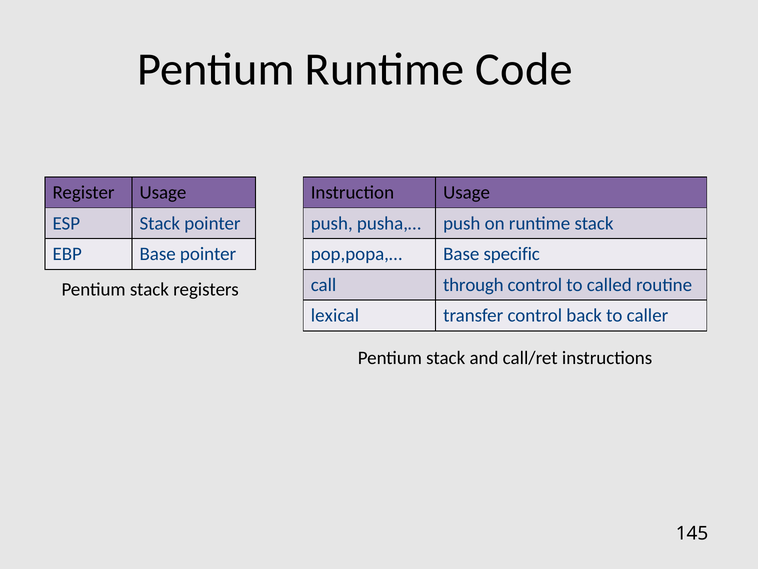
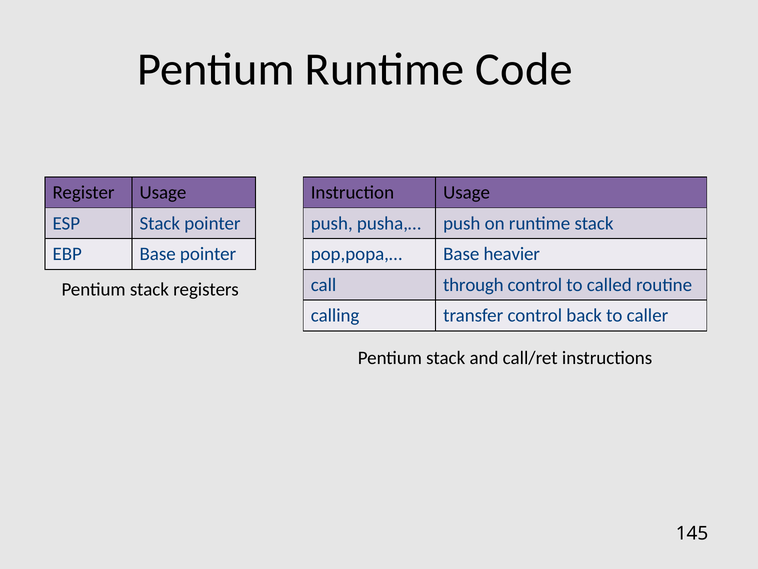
specific: specific -> heavier
lexical: lexical -> calling
